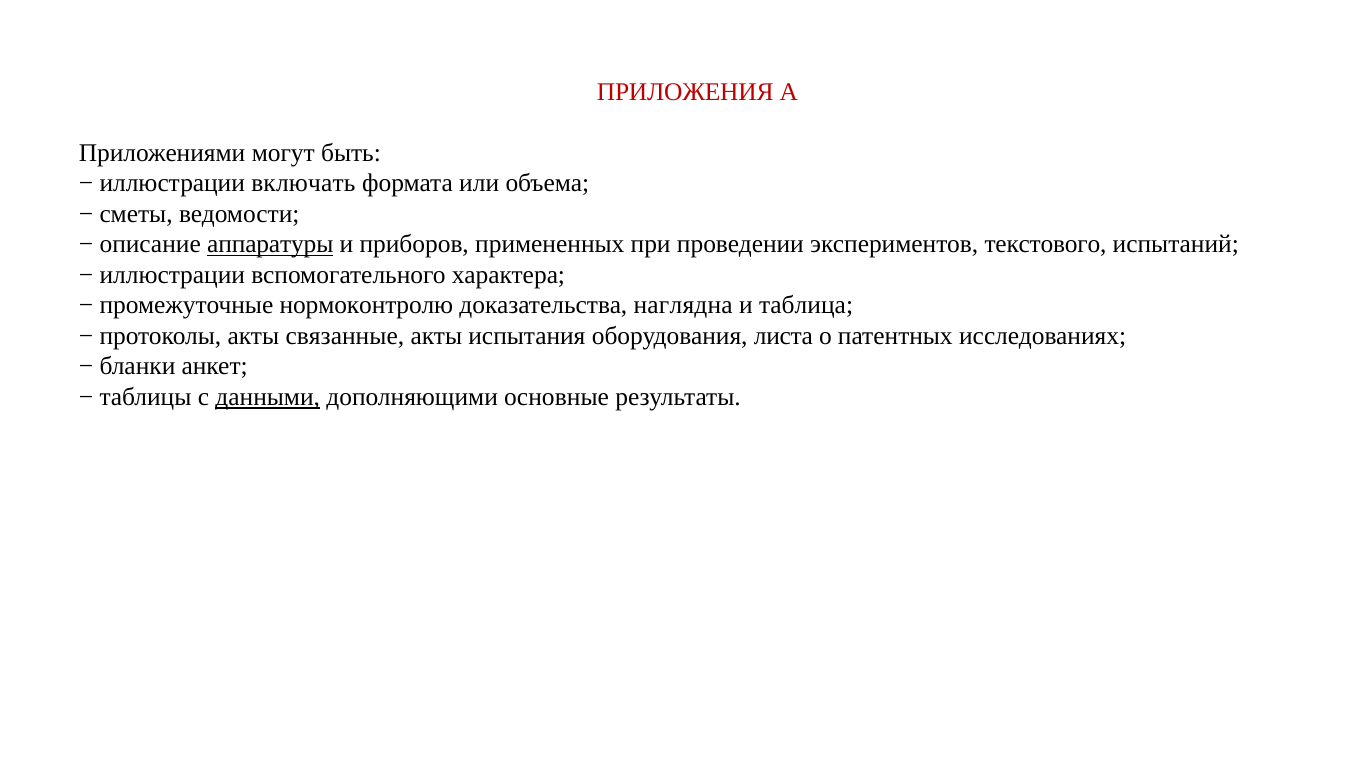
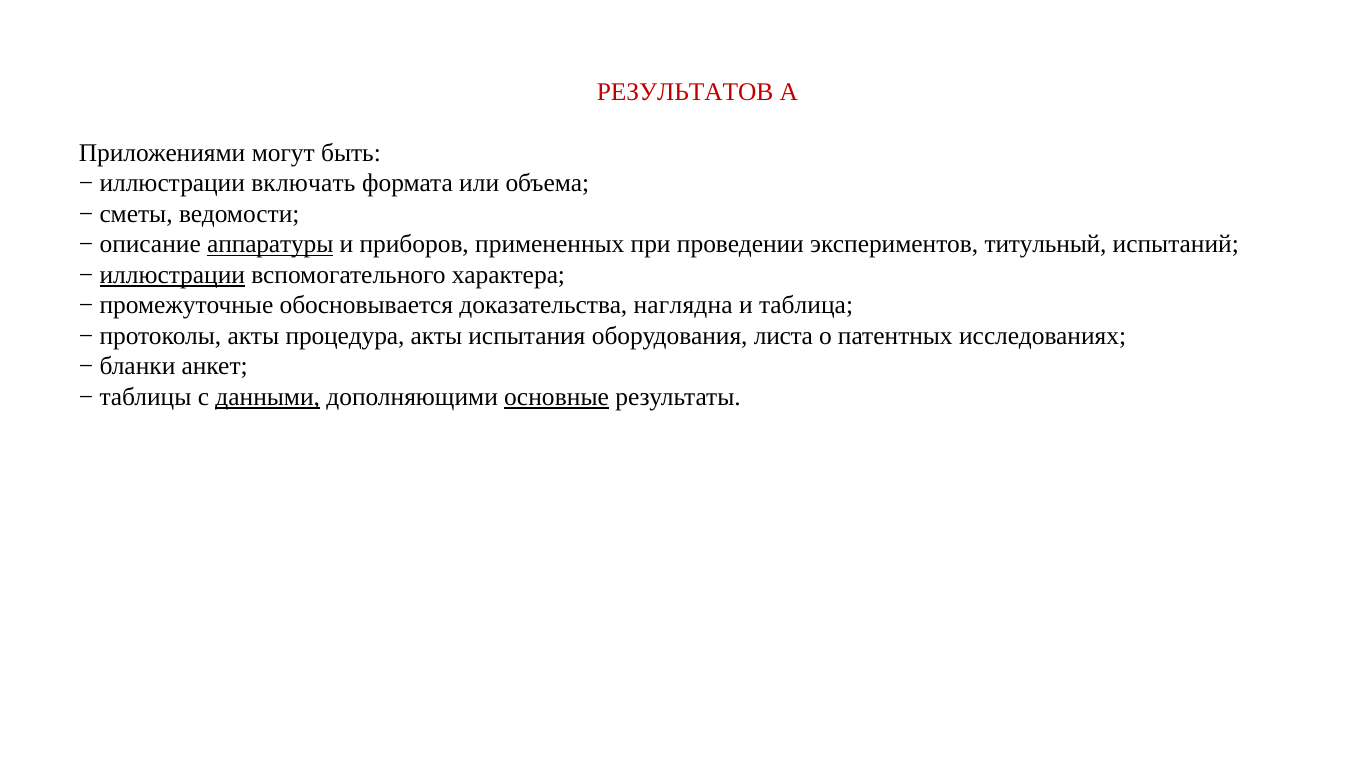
ПРИЛОЖЕНИЯ: ПРИЛОЖЕНИЯ -> РЕЗУЛЬТАТОВ
текстового: текстового -> титульный
иллюстрации at (172, 275) underline: none -> present
нормоконтролю: нормоконтролю -> обосновывается
связанные: связанные -> процедура
основные underline: none -> present
